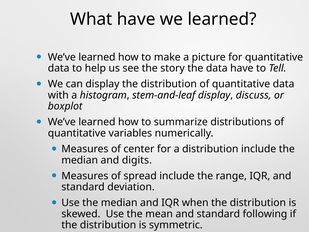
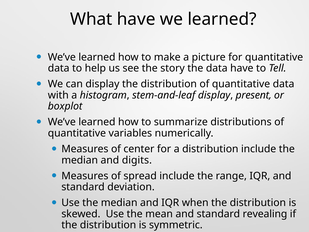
discuss: discuss -> present
following: following -> revealing
